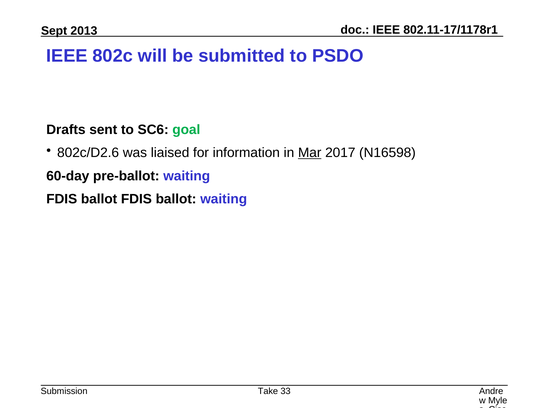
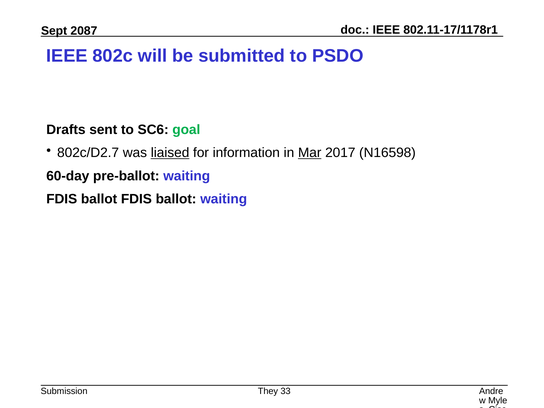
2013: 2013 -> 2087
802c/D2.6: 802c/D2.6 -> 802c/D2.7
liaised underline: none -> present
Take: Take -> They
